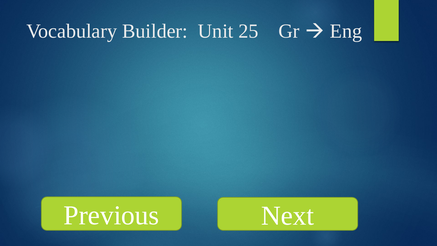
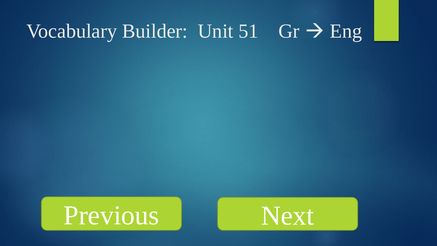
25: 25 -> 51
